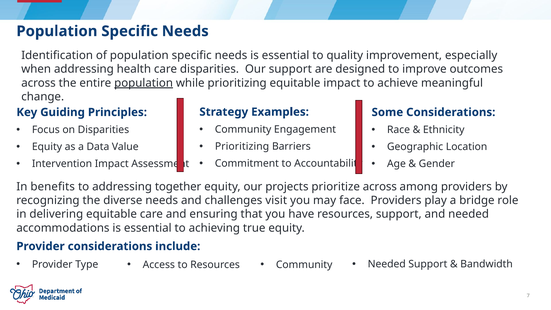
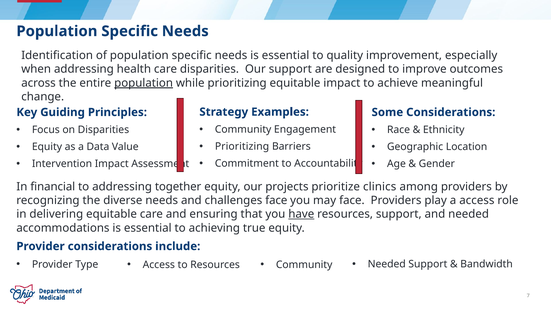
benefits: benefits -> financial
prioritize across: across -> clinics
challenges visit: visit -> face
a bridge: bridge -> access
have underline: none -> present
